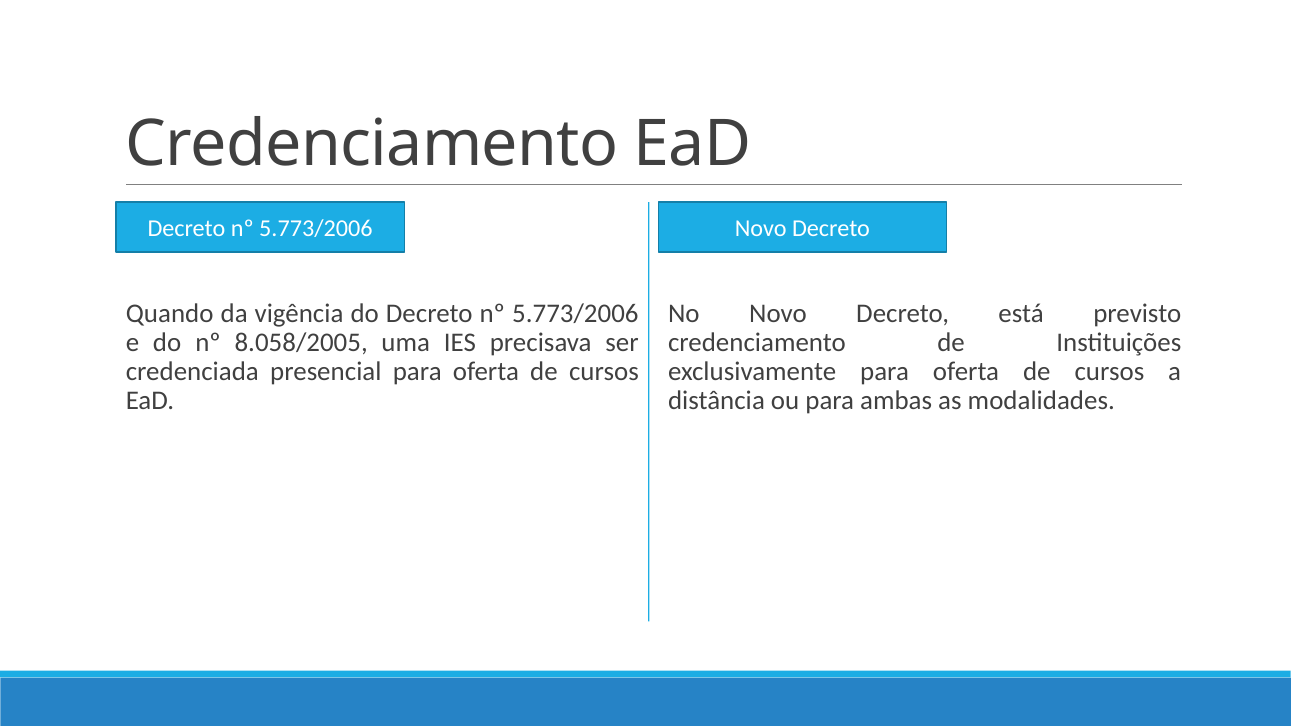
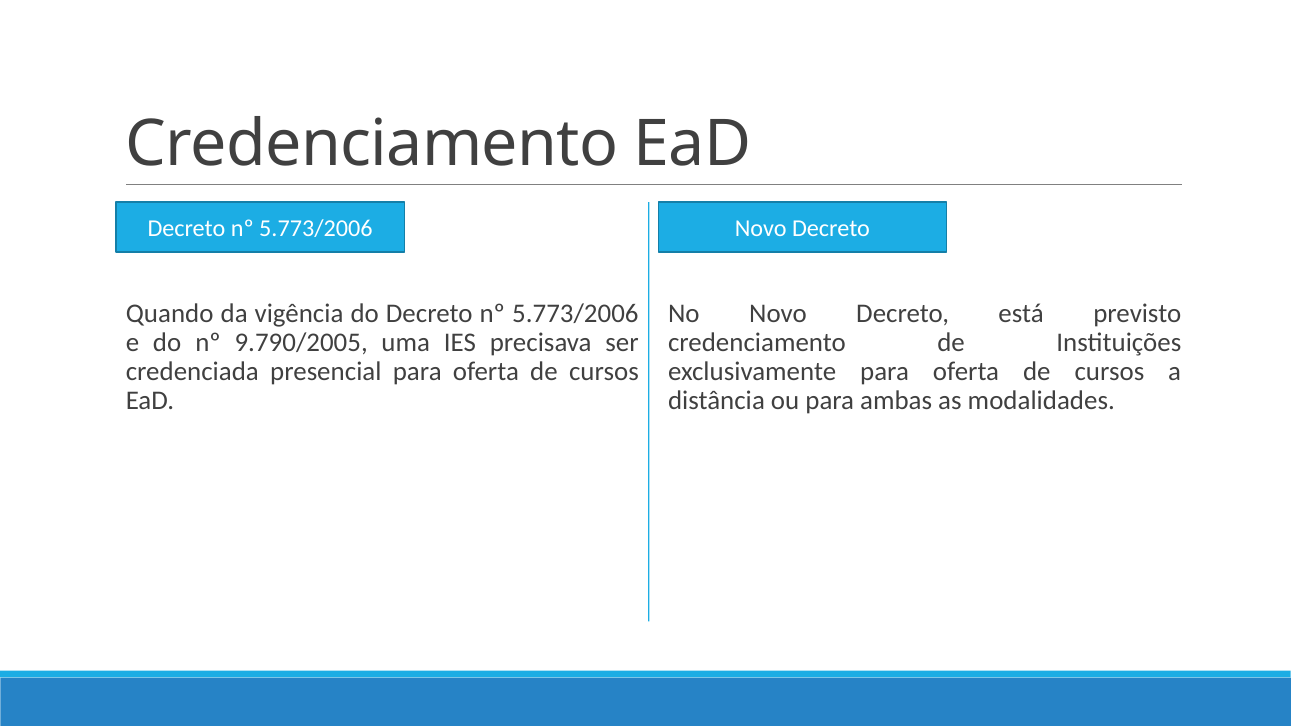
8.058/2005: 8.058/2005 -> 9.790/2005
